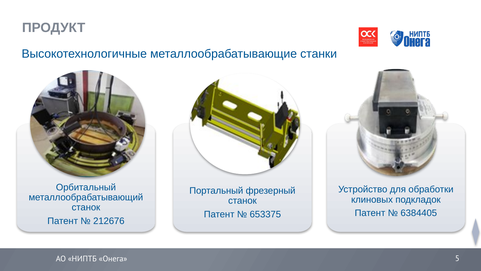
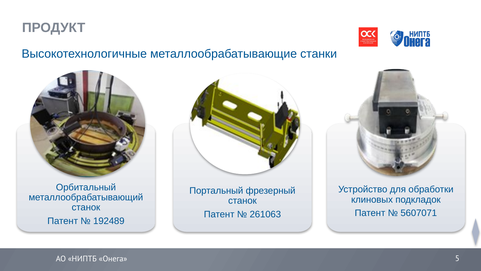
6384405: 6384405 -> 5607071
653375: 653375 -> 261063
212676: 212676 -> 192489
